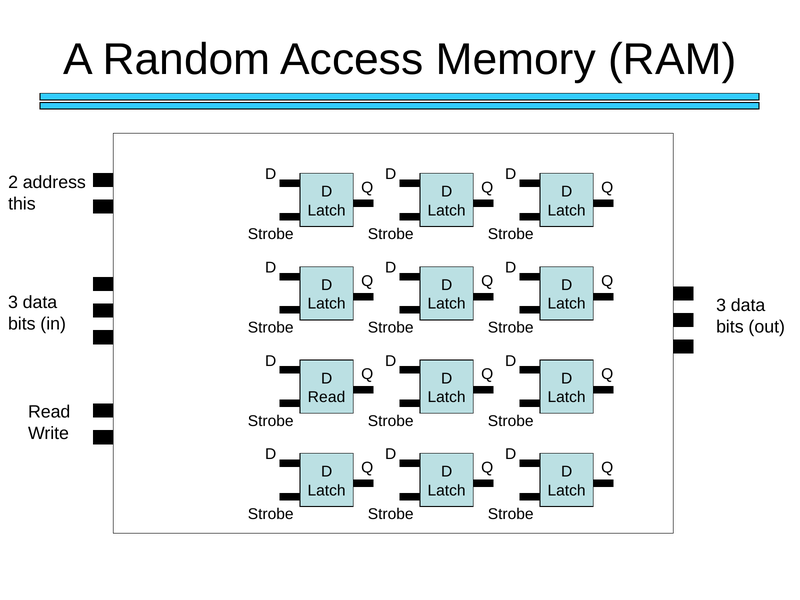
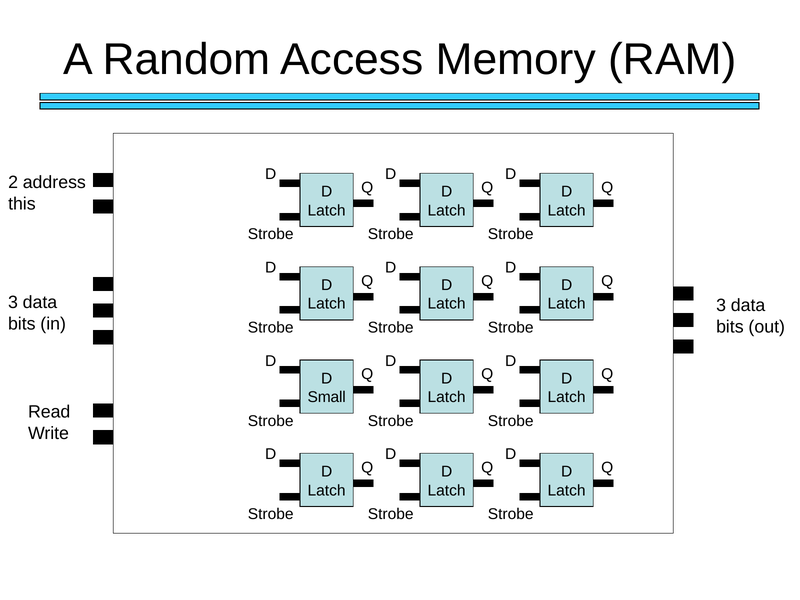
Read at (327, 397): Read -> Small
